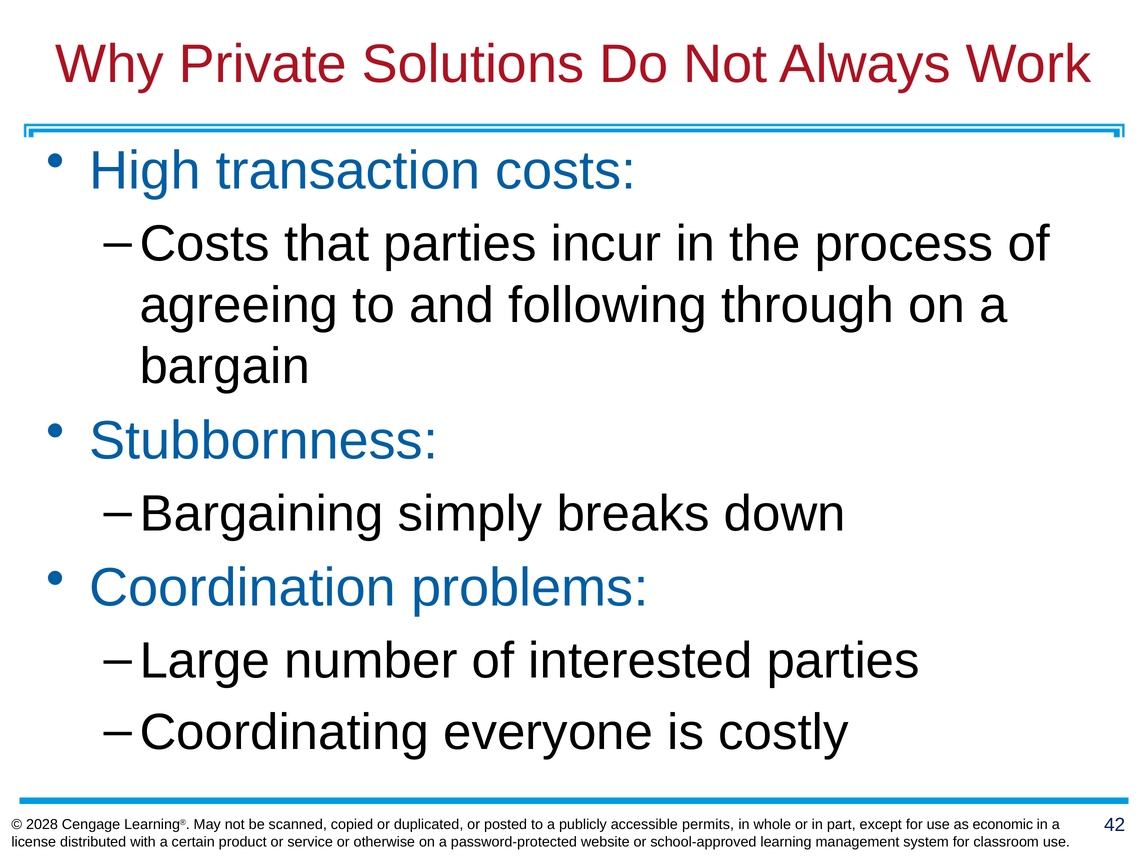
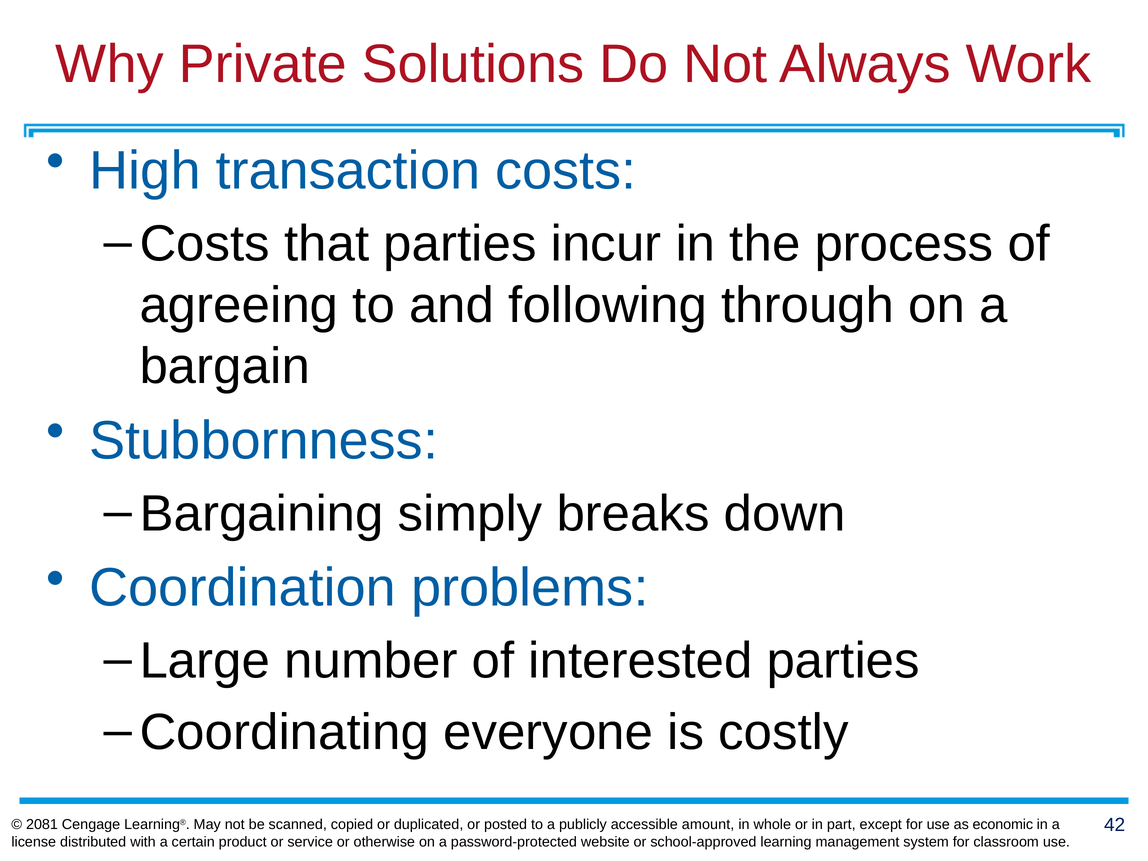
2028: 2028 -> 2081
permits: permits -> amount
